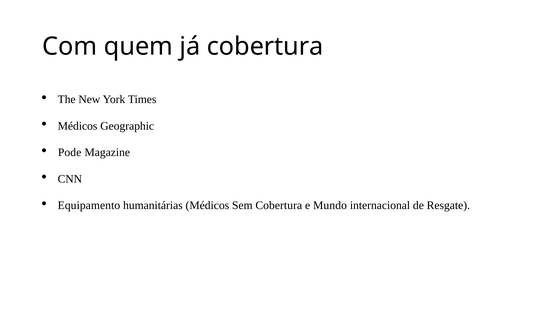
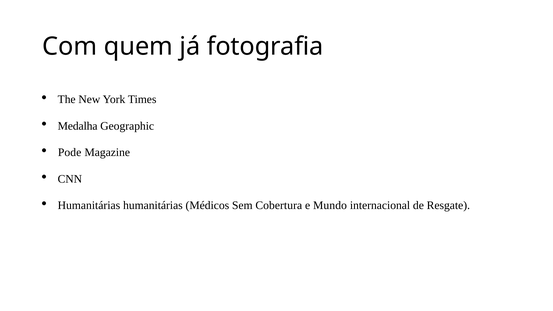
já cobertura: cobertura -> fotografia
Médicos at (78, 126): Médicos -> Medalha
Equipamento at (89, 206): Equipamento -> Humanitárias
